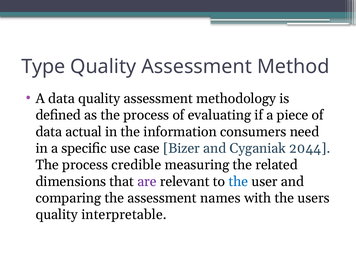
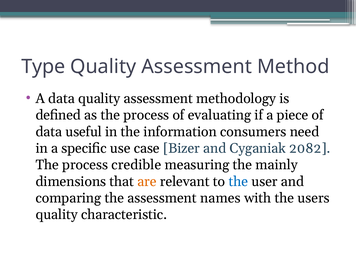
actual: actual -> useful
2044: 2044 -> 2082
related: related -> mainly
are colour: purple -> orange
interpretable: interpretable -> characteristic
